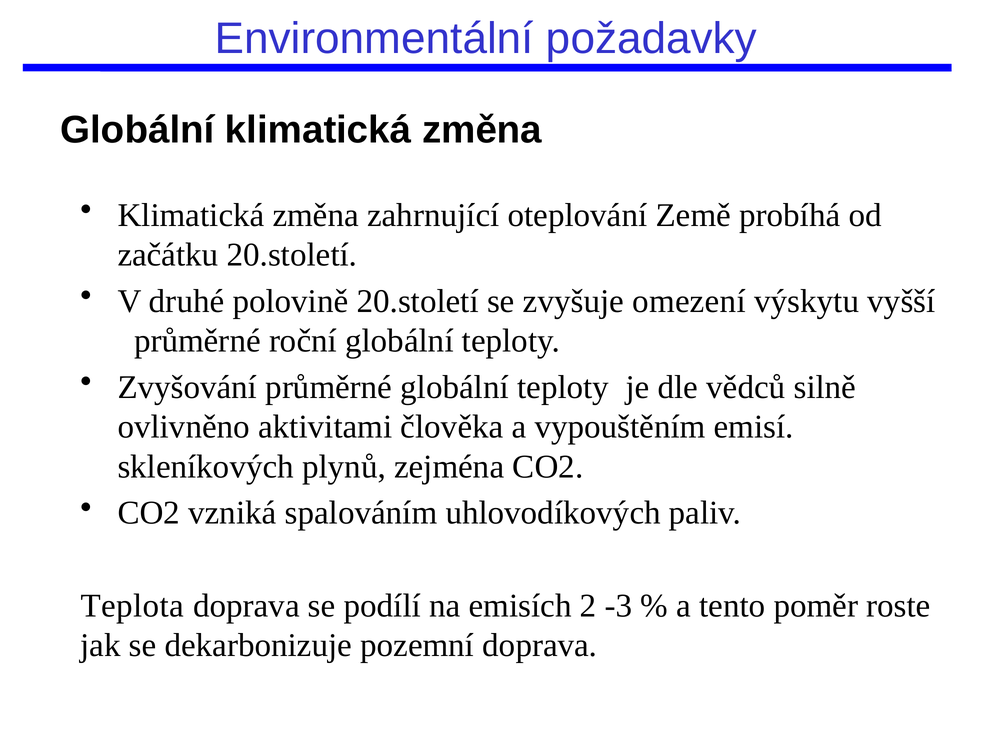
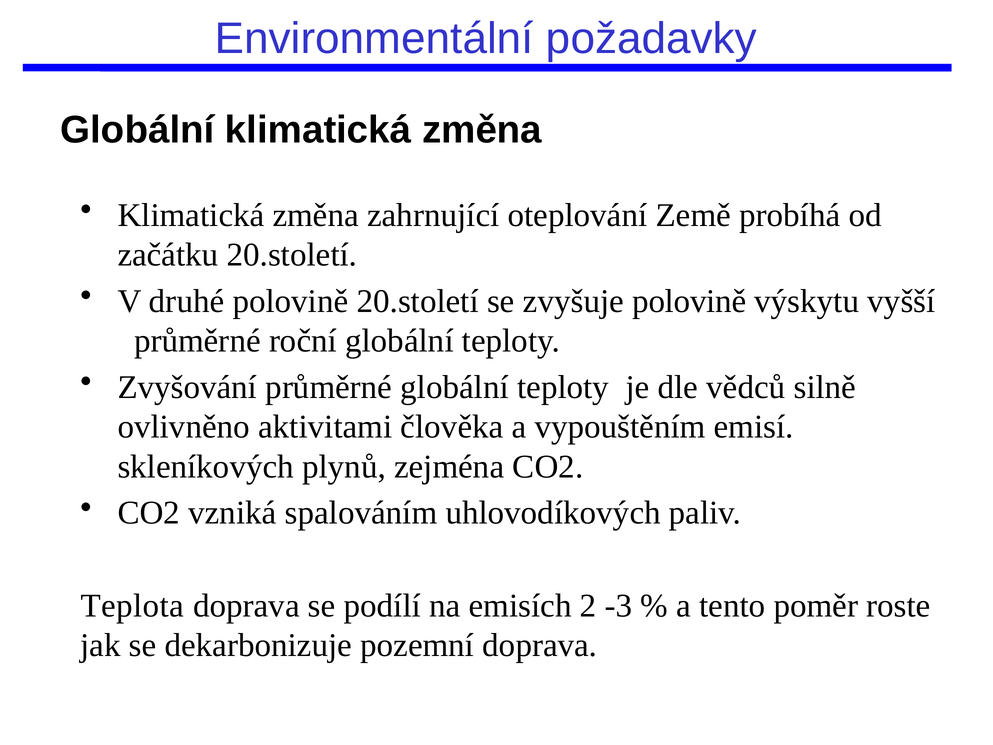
zvyšuje omezení: omezení -> polovině
